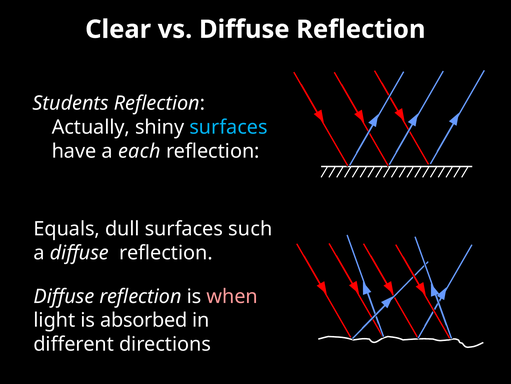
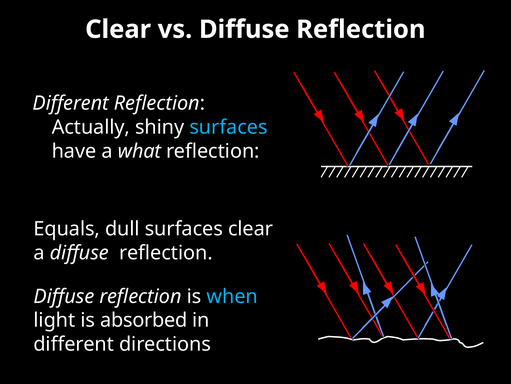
Students at (71, 103): Students -> Different
each: each -> what
surfaces such: such -> clear
when colour: pink -> light blue
